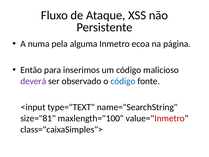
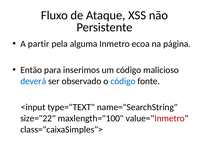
numa: numa -> partir
deverá colour: purple -> blue
size="81: size="81 -> size="22
